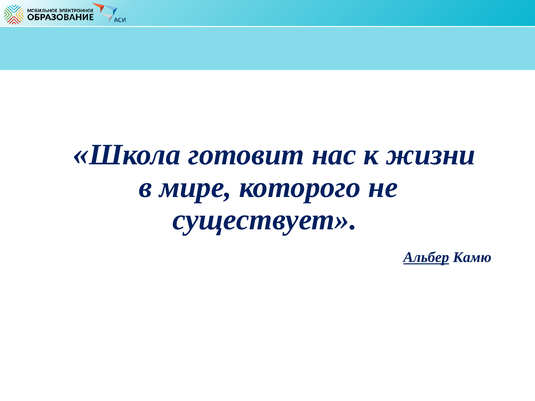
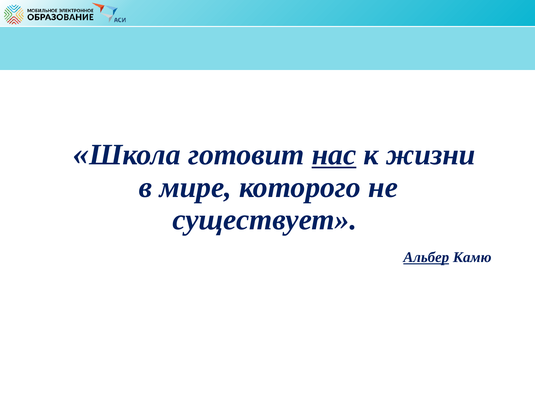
нас underline: none -> present
